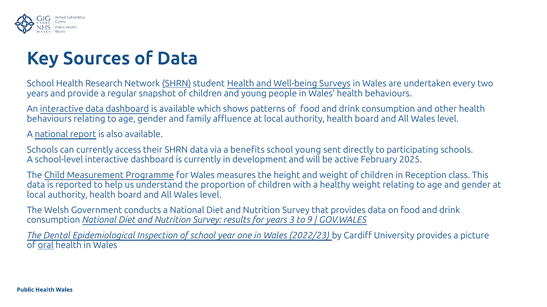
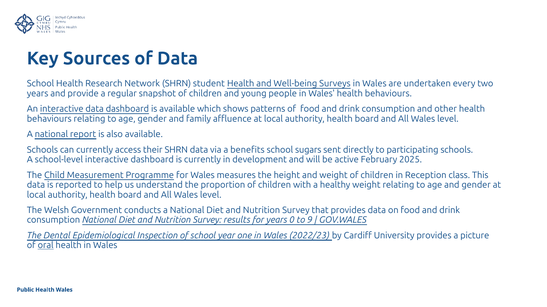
SHRN at (176, 84) underline: present -> none
school young: young -> sugars
3: 3 -> 0
